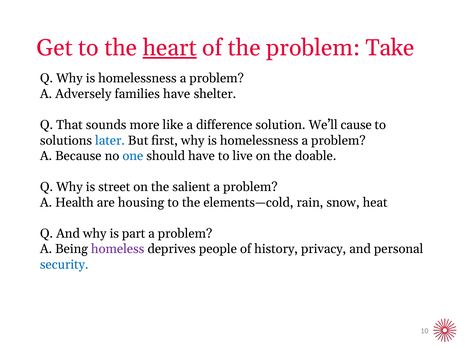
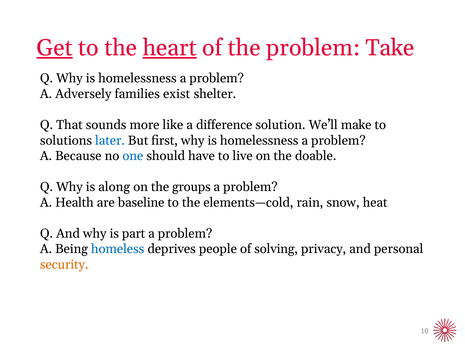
Get underline: none -> present
families have: have -> exist
cause: cause -> make
street: street -> along
salient: salient -> groups
housing: housing -> baseline
homeless colour: purple -> blue
history: history -> solving
security colour: blue -> orange
